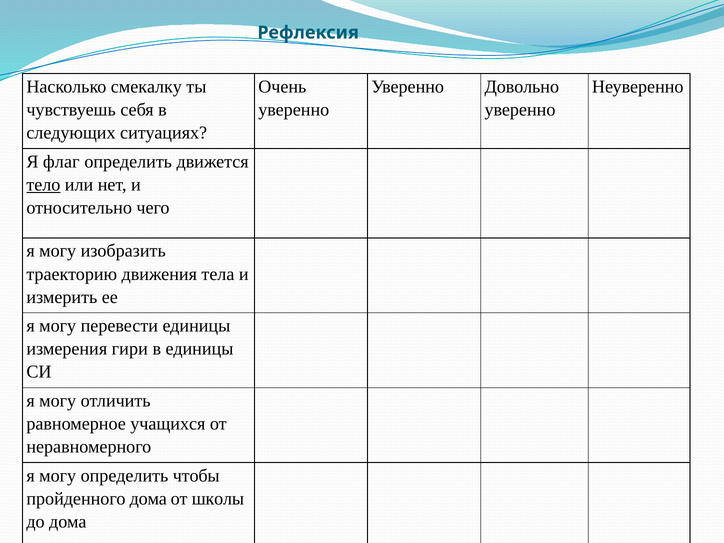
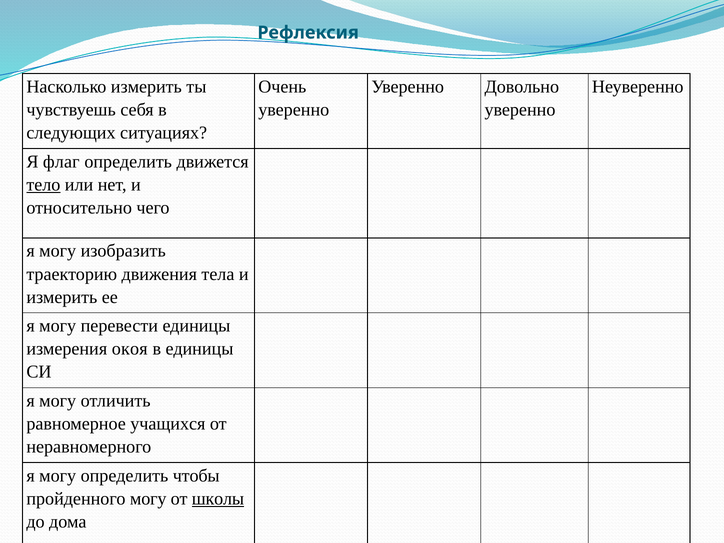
Насколько смекалку: смекалку -> измерить
гири: гири -> окоя
пройденного дома: дома -> могу
школы underline: none -> present
